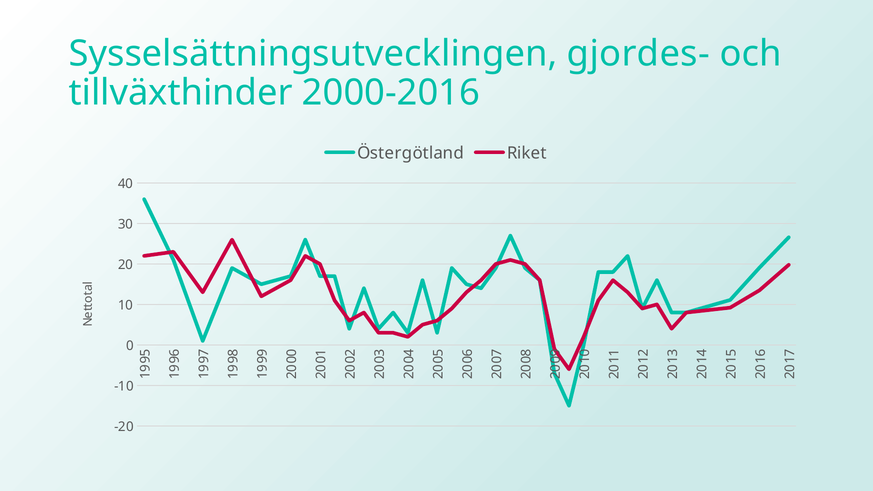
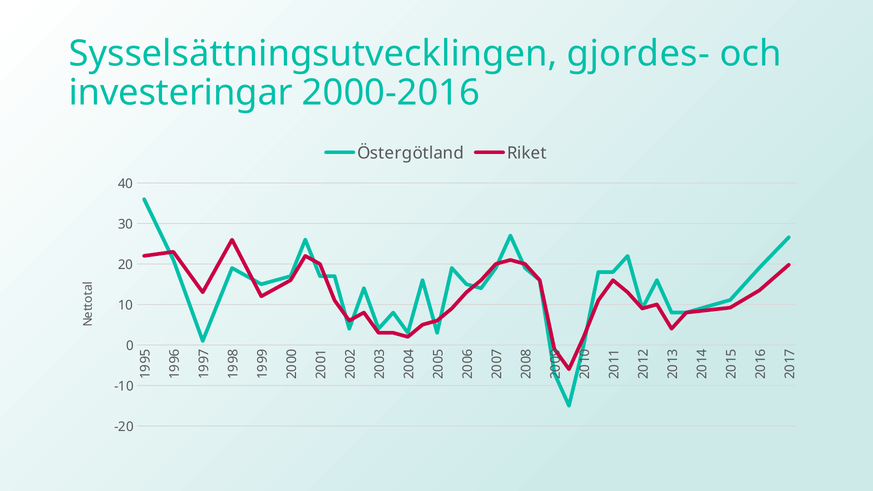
tillväxthinder: tillväxthinder -> investeringar
